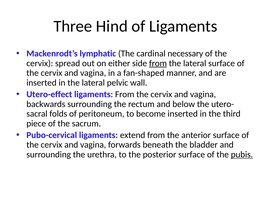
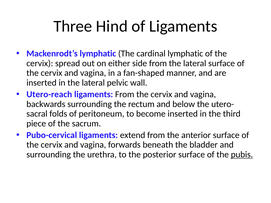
cardinal necessary: necessary -> lymphatic
from at (158, 63) underline: present -> none
Utero-effect: Utero-effect -> Utero-reach
